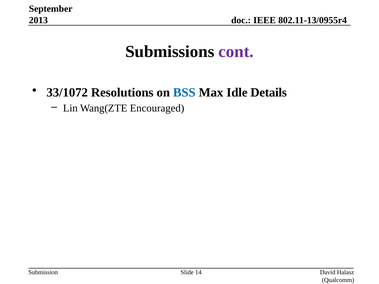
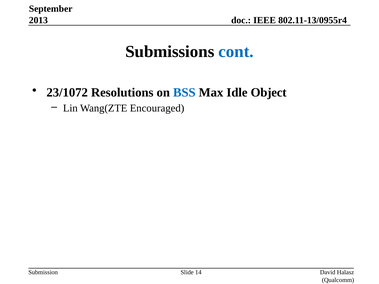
cont colour: purple -> blue
33/1072: 33/1072 -> 23/1072
Details: Details -> Object
